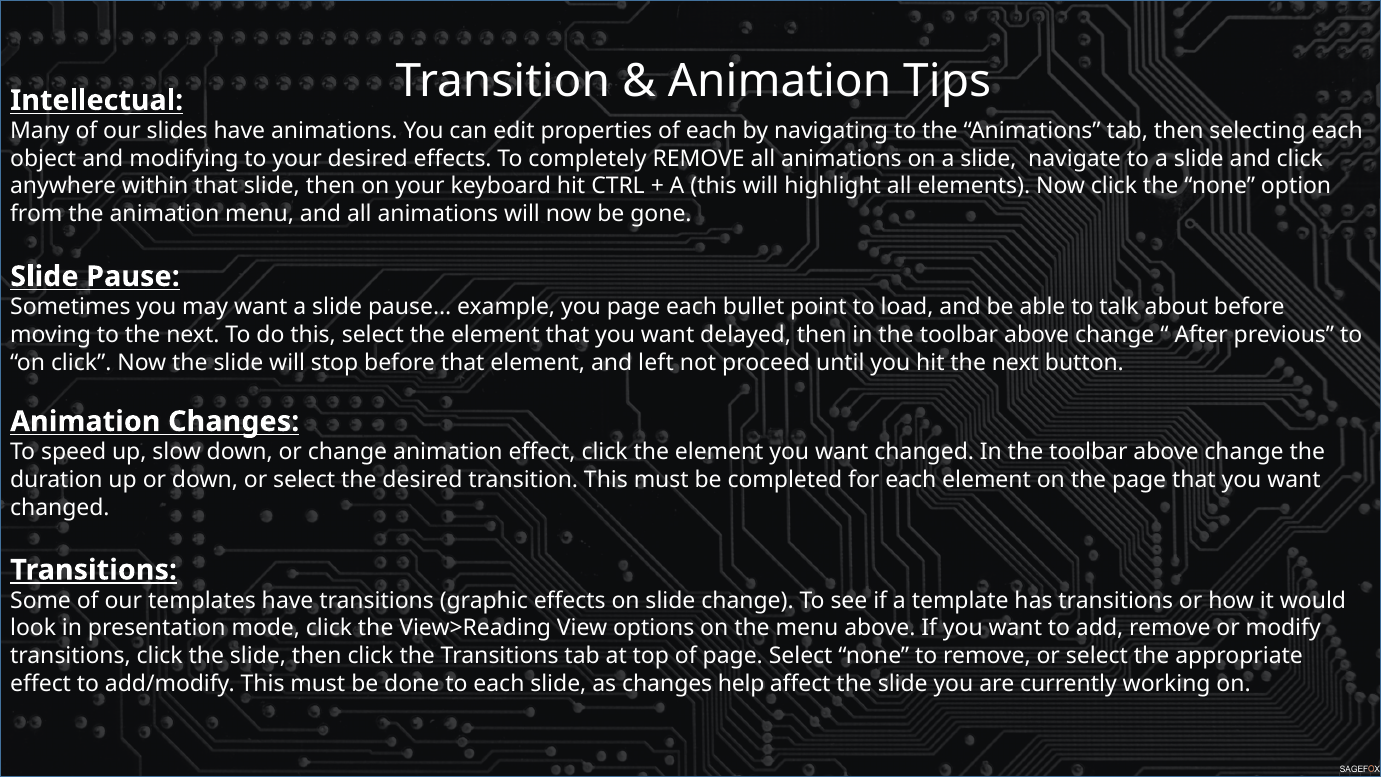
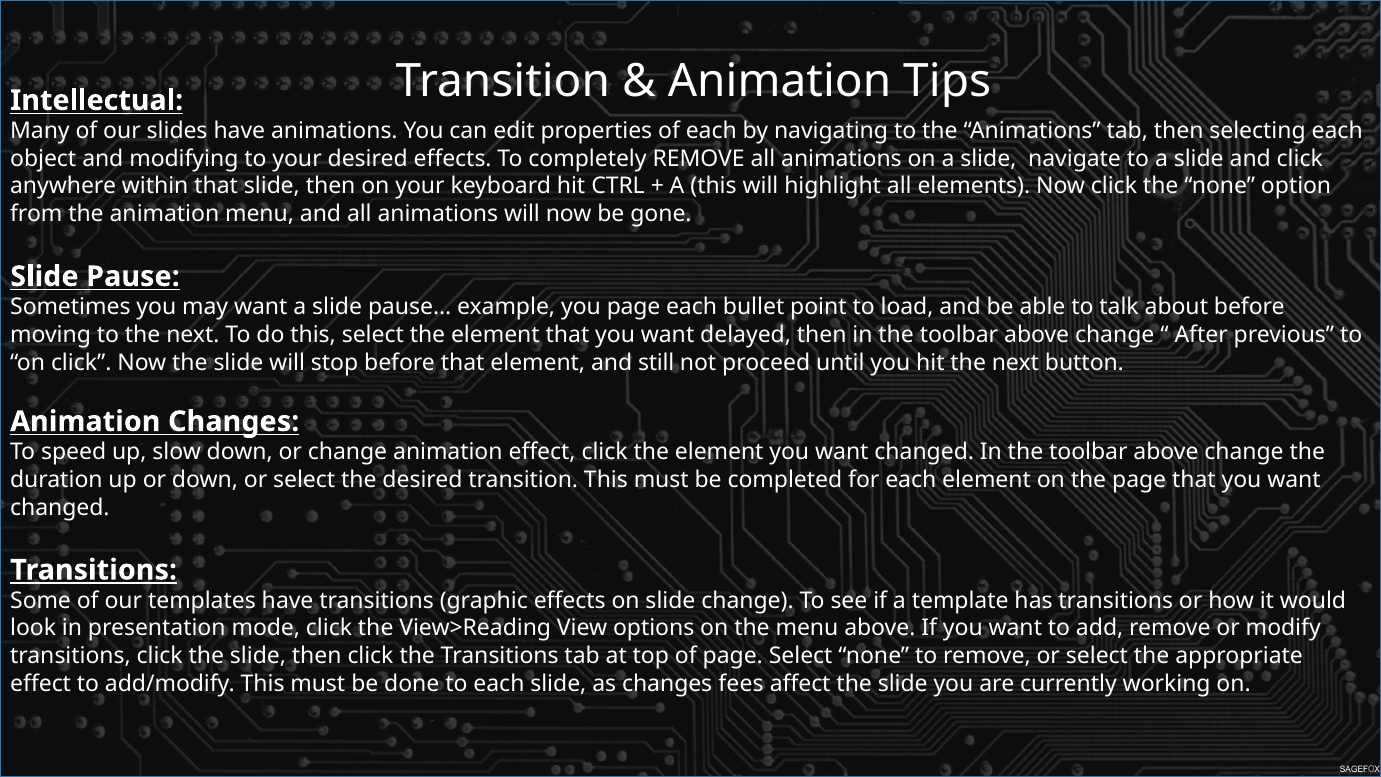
left: left -> still
help: help -> fees
